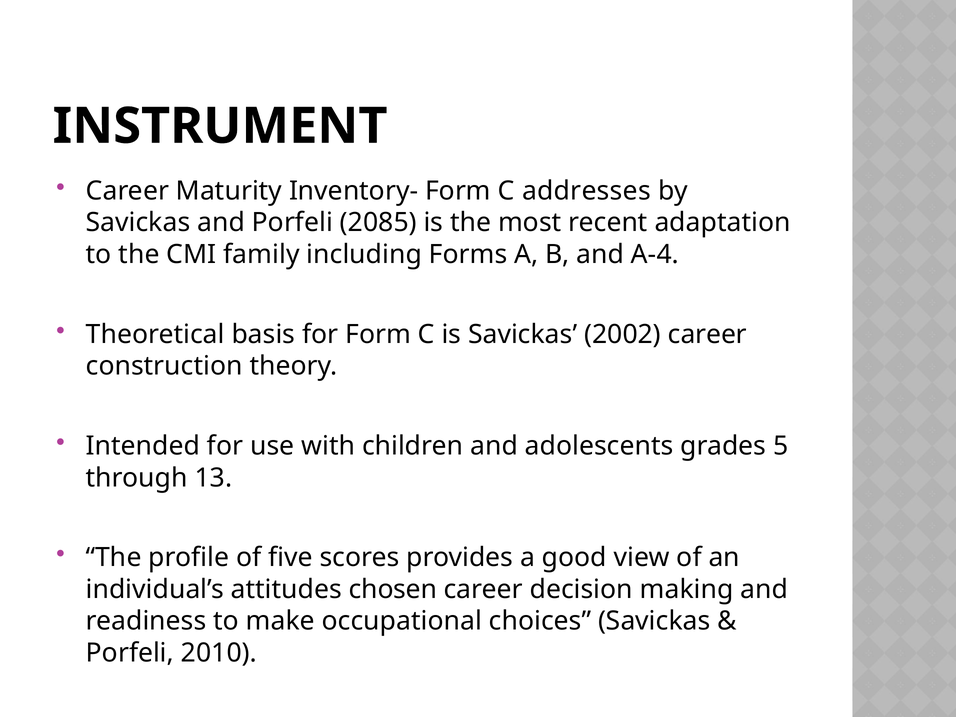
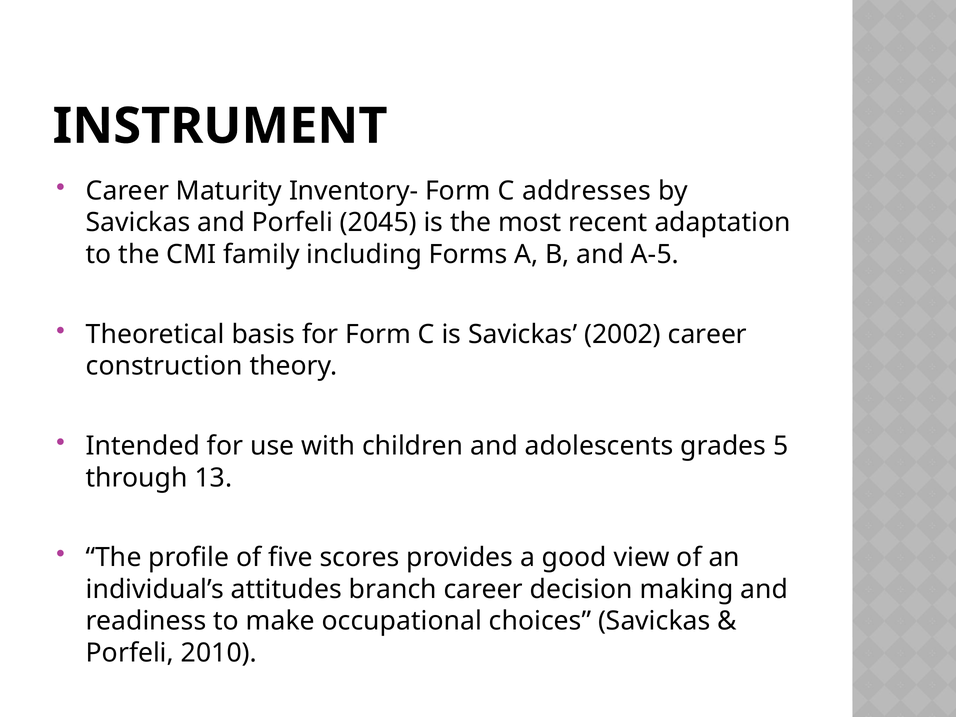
2085: 2085 -> 2045
A-4: A-4 -> A-5
chosen: chosen -> branch
